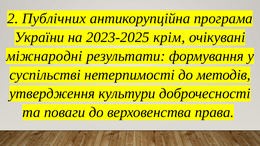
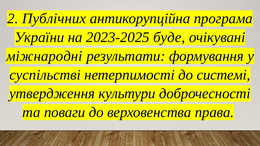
крім: крім -> буде
методів: методів -> системі
